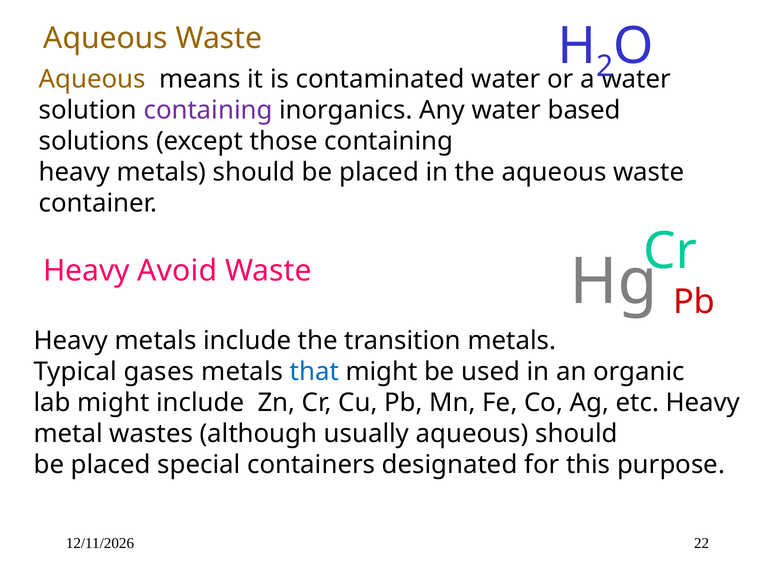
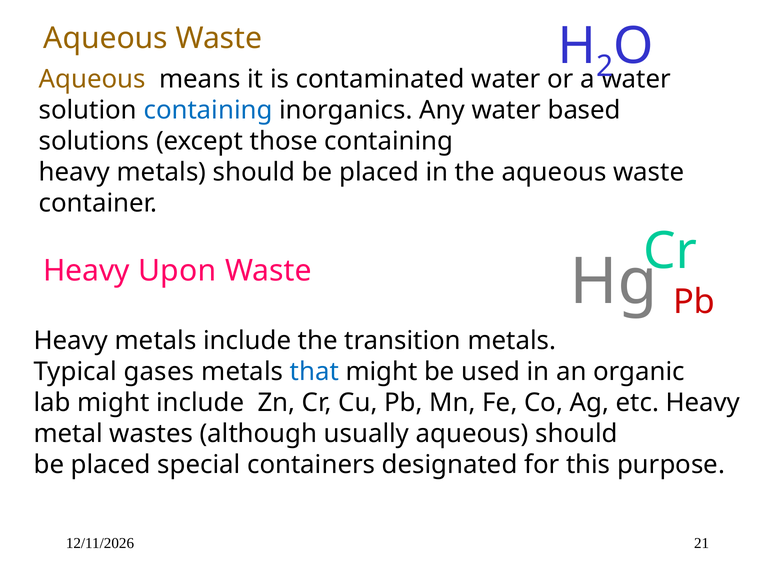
containing at (208, 110) colour: purple -> blue
Avoid: Avoid -> Upon
22: 22 -> 21
